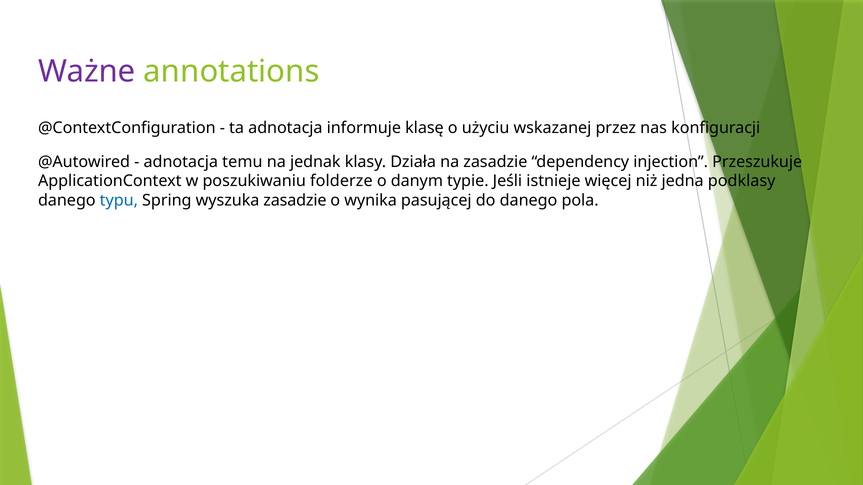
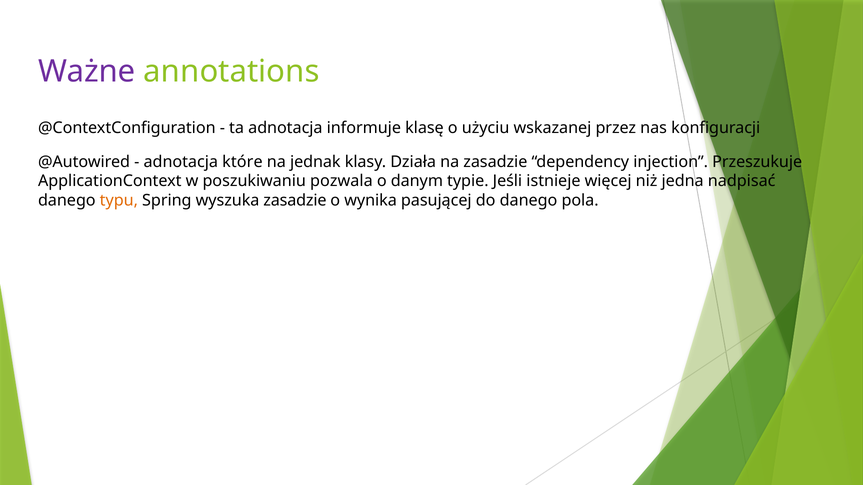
temu: temu -> które
folderze: folderze -> pozwala
podklasy: podklasy -> nadpisać
typu colour: blue -> orange
